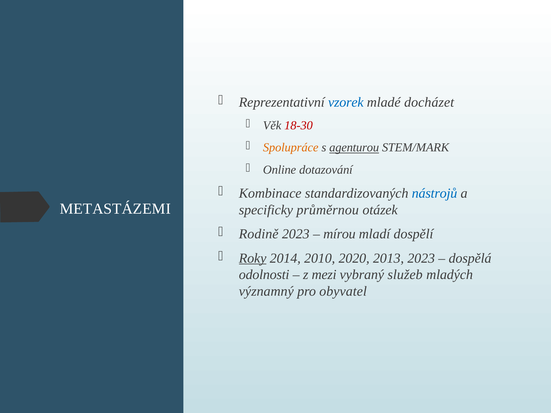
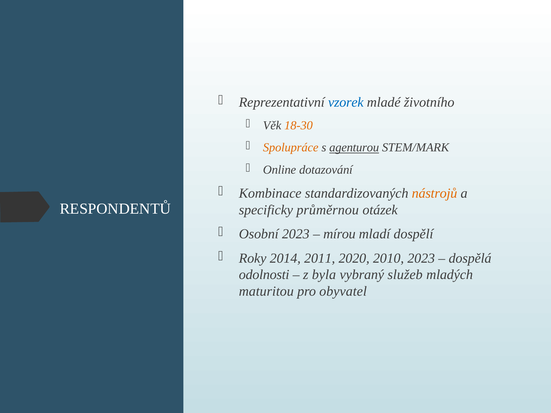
docházet: docházet -> životního
18-30 colour: red -> orange
nástrojů colour: blue -> orange
METASTÁZEMI: METASTÁZEMI -> RESPONDENTŮ
Rodině: Rodině -> Osobní
Roky underline: present -> none
2010: 2010 -> 2011
2013: 2013 -> 2010
mezi: mezi -> byla
významný: významný -> maturitou
